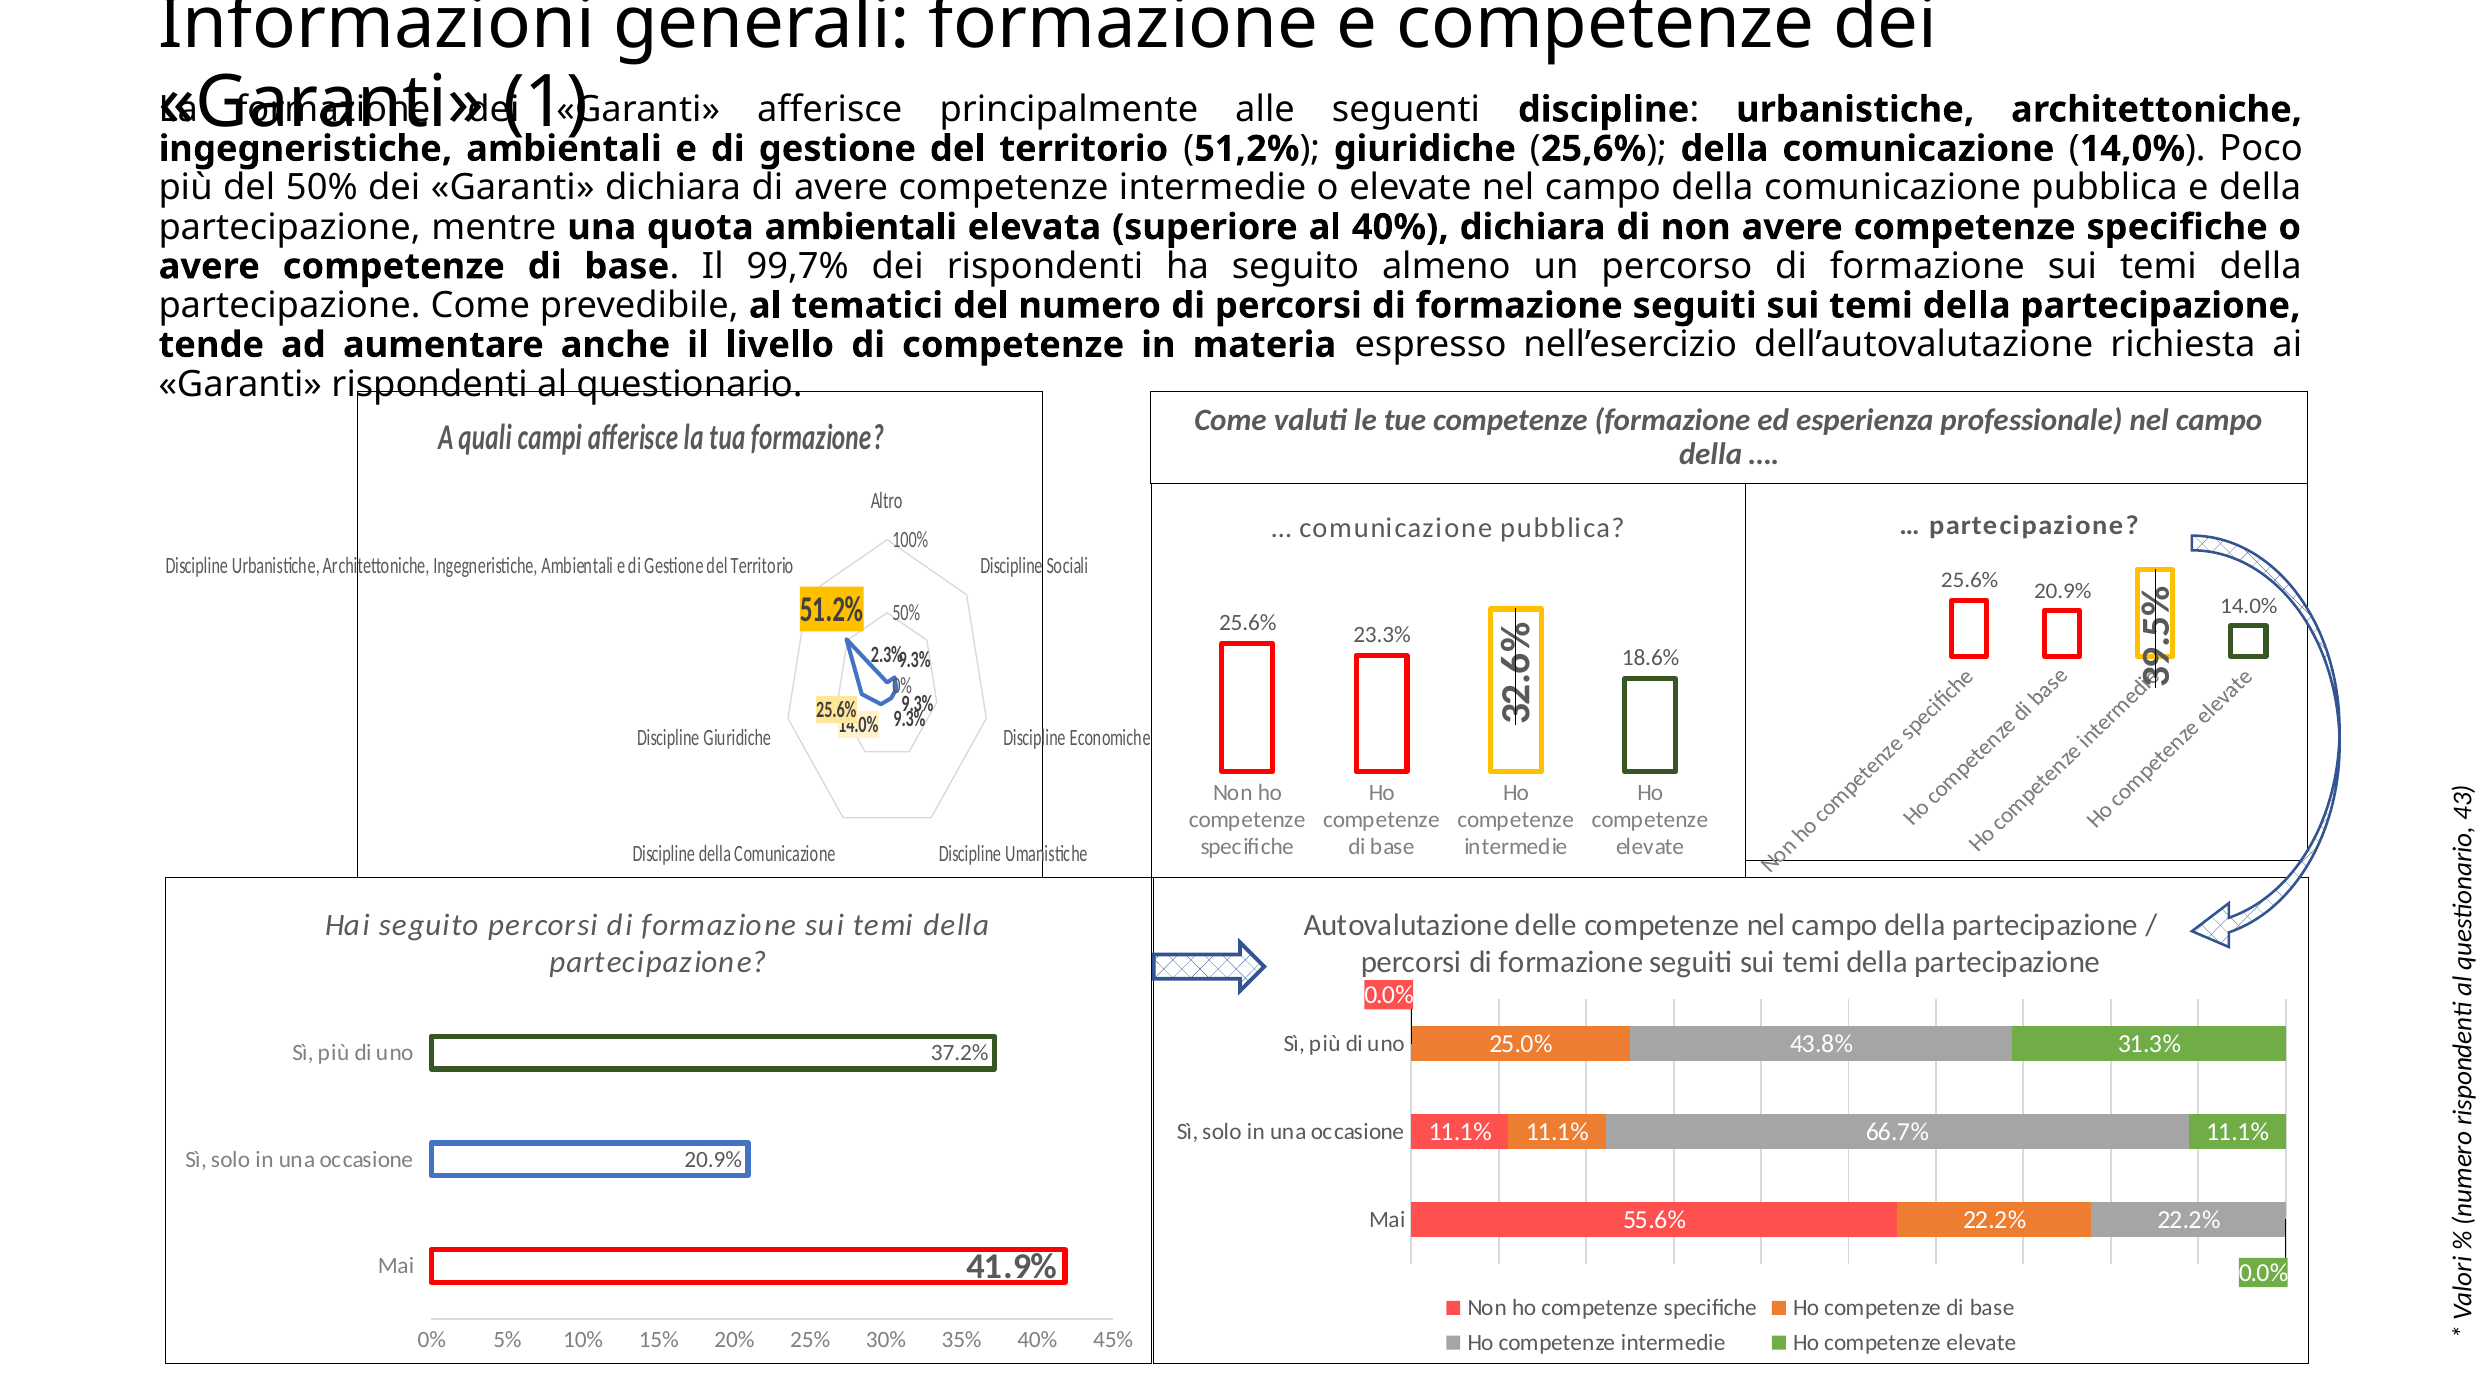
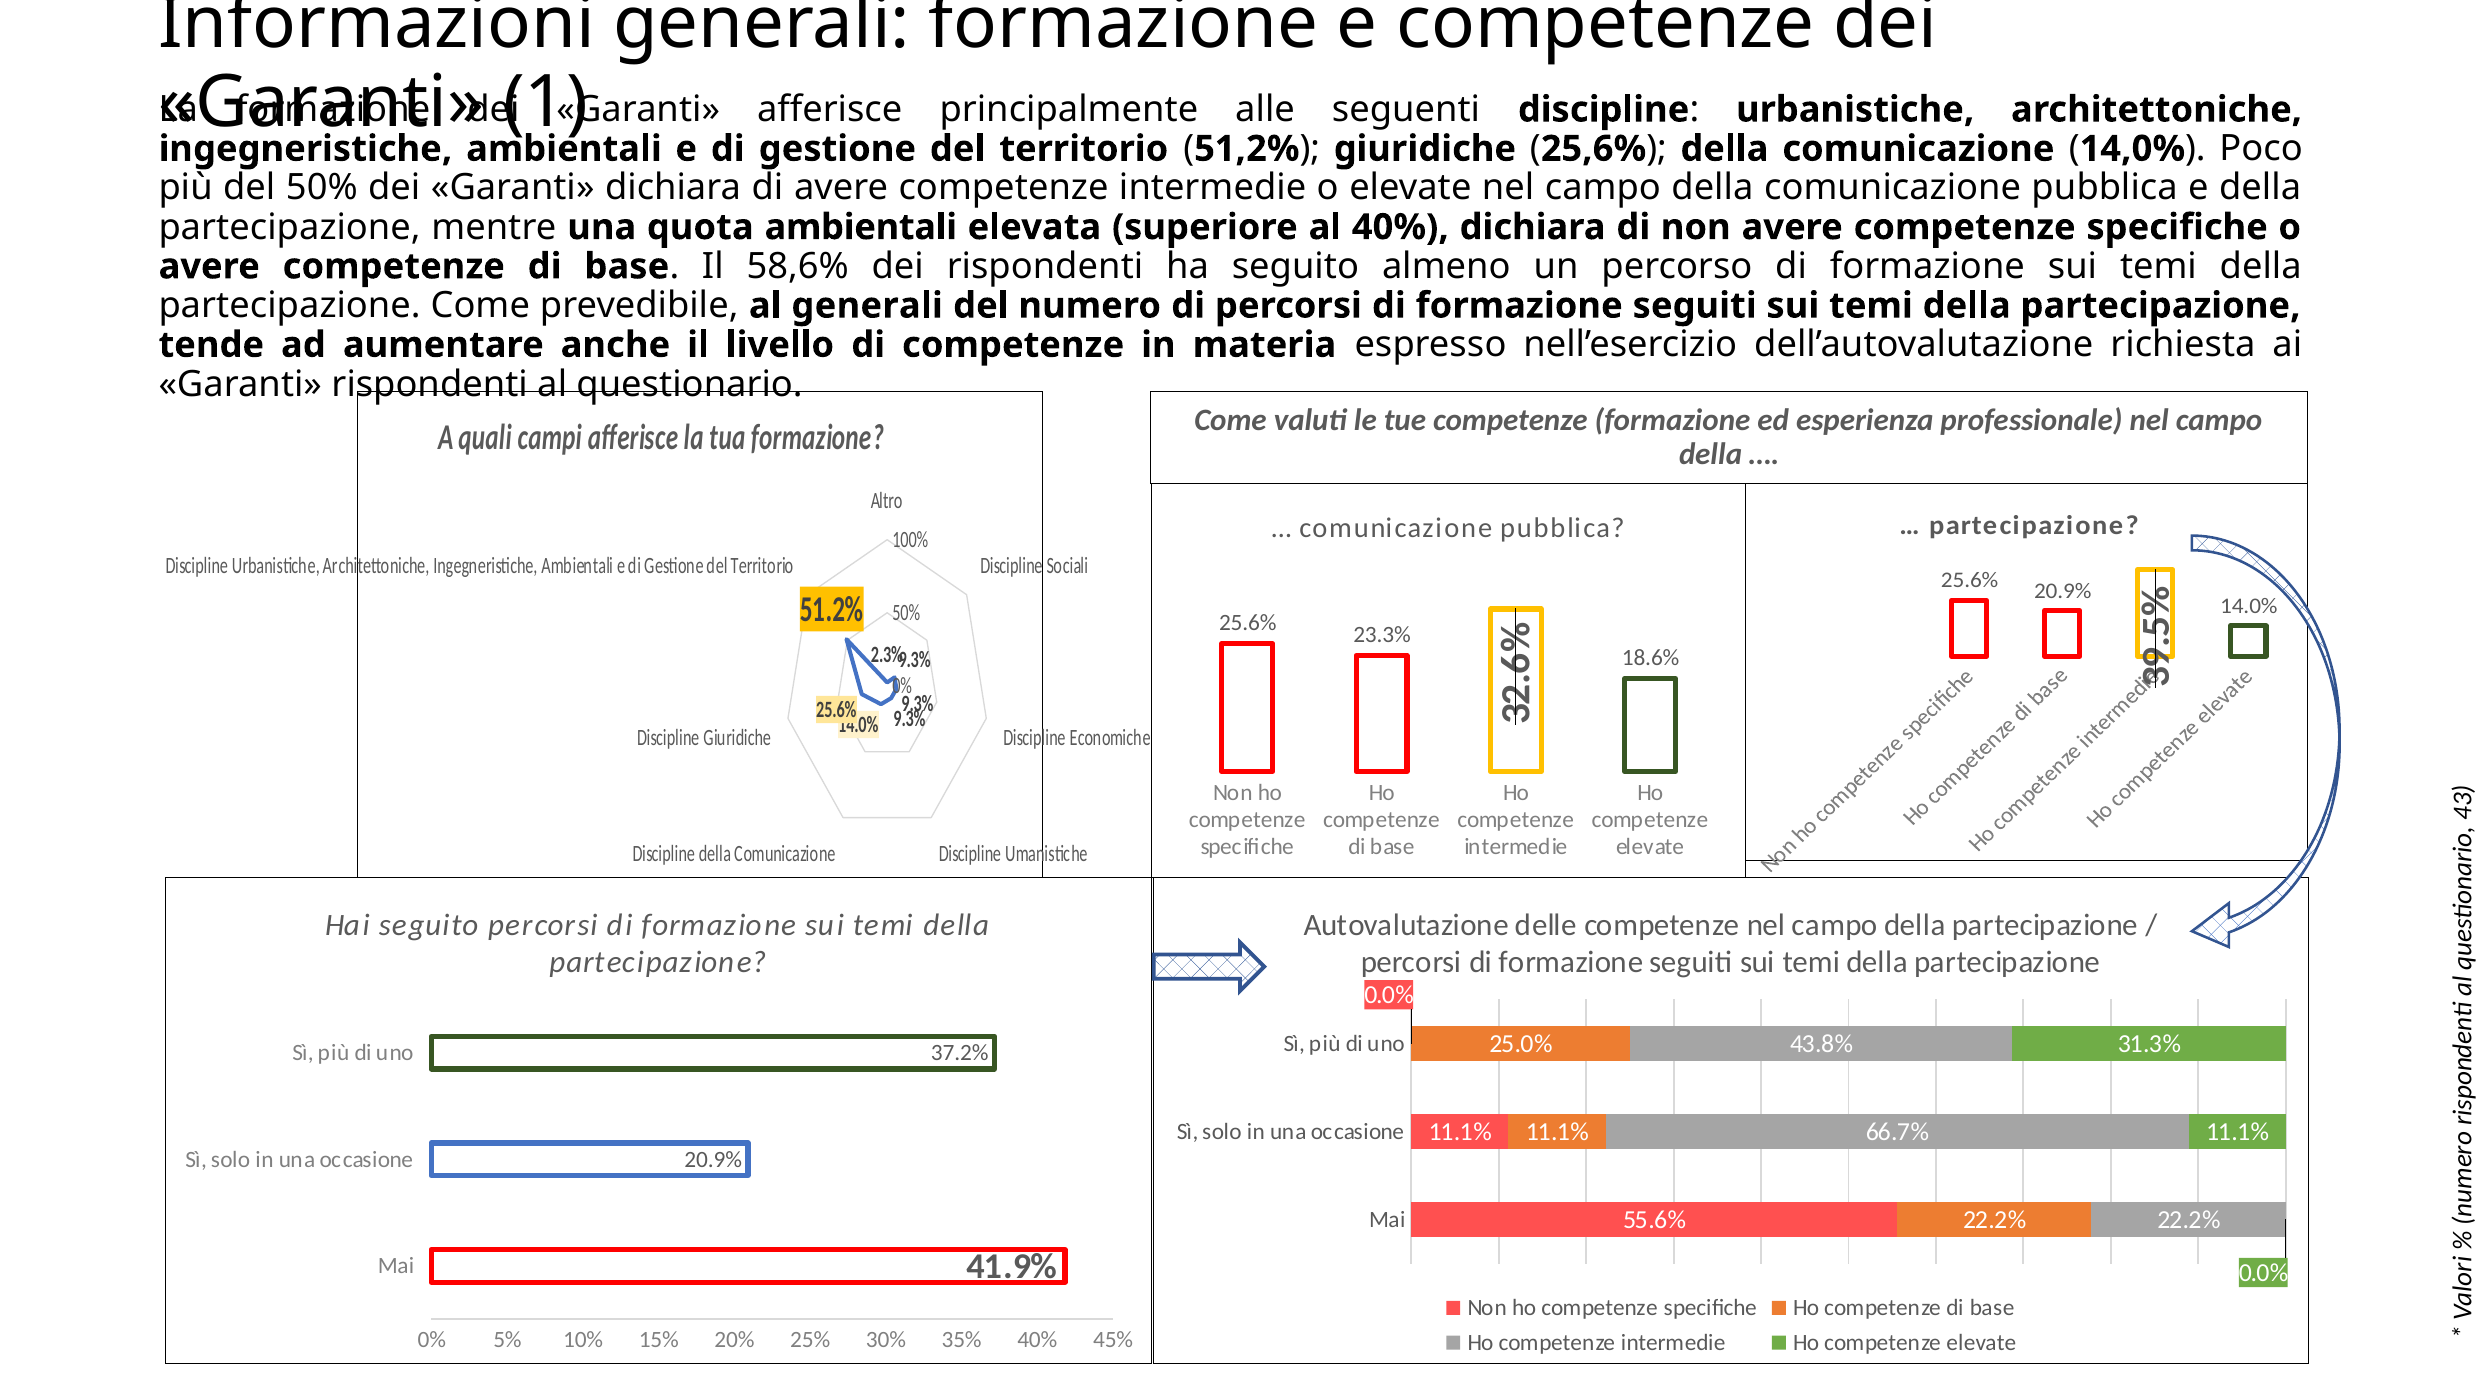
99,7%: 99,7% -> 58,6%
al tematici: tematici -> generali
